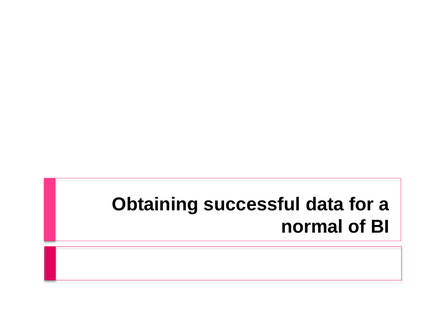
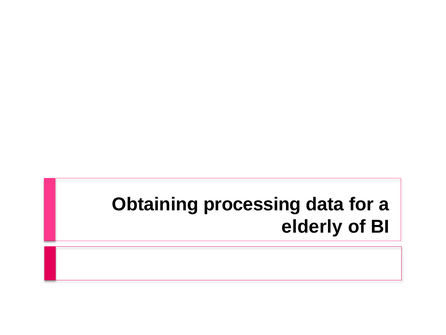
successful: successful -> processing
normal: normal -> elderly
